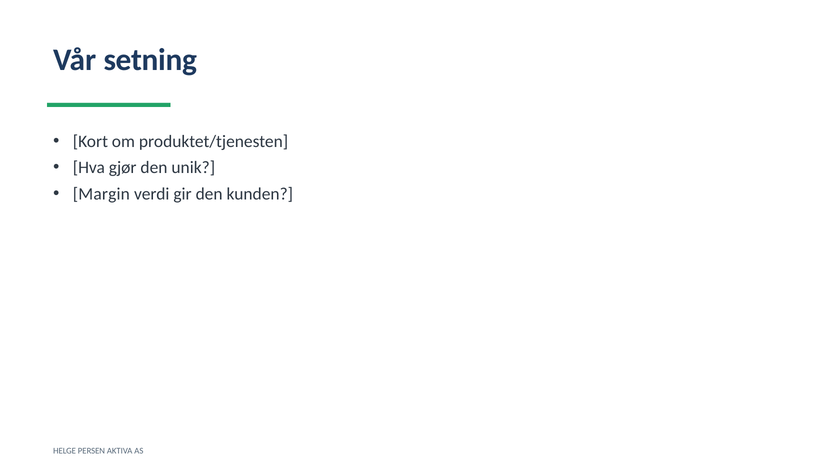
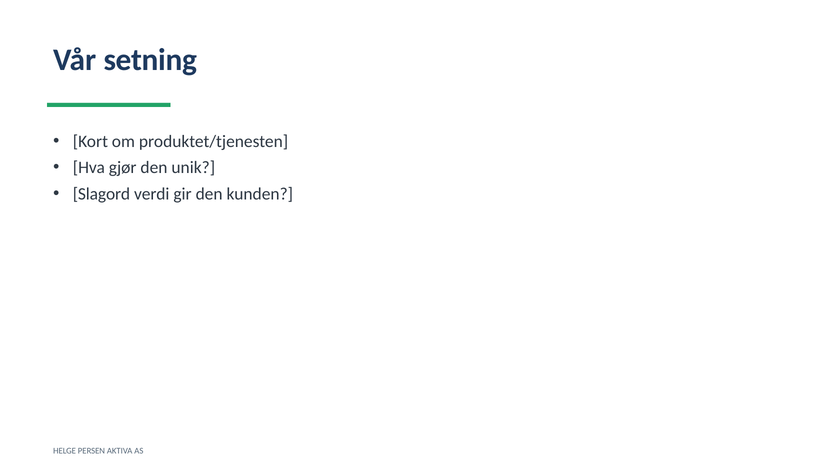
Margin: Margin -> Slagord
